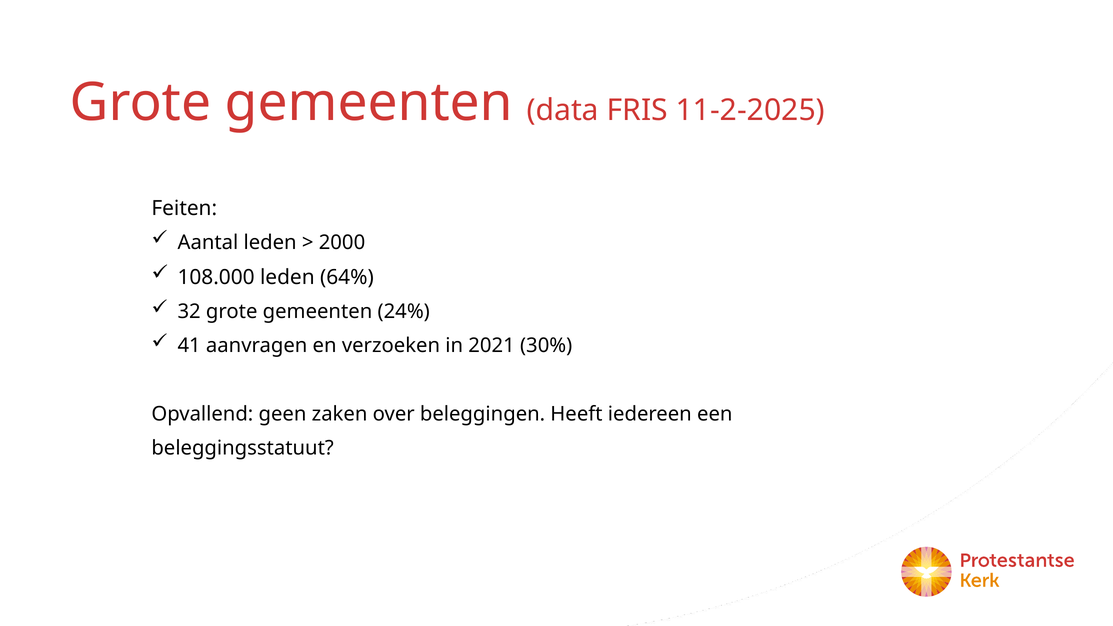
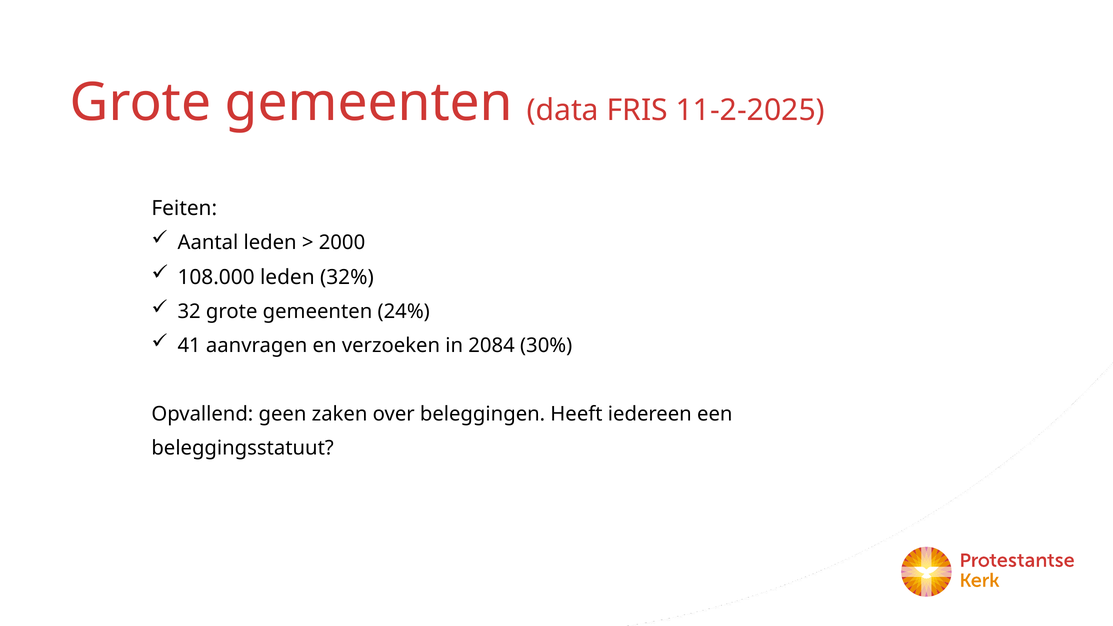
64%: 64% -> 32%
2021: 2021 -> 2084
